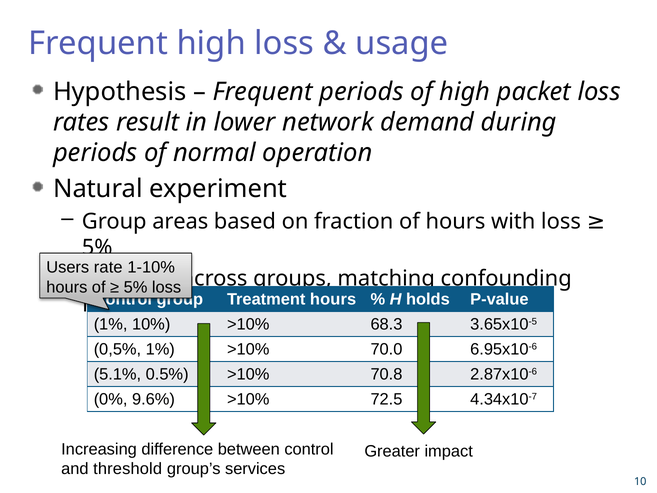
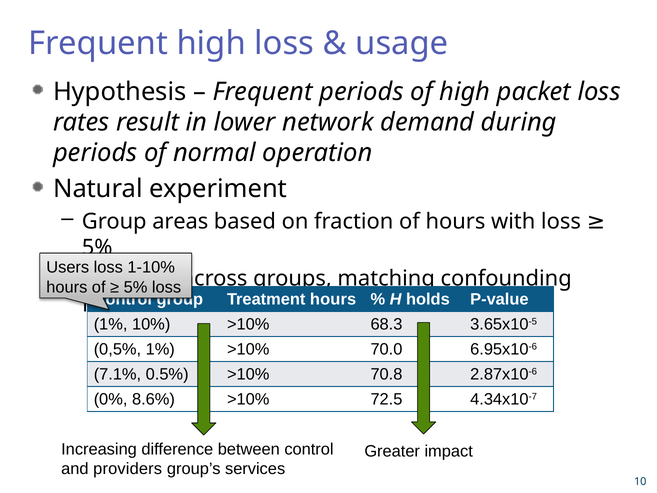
rate at (108, 267): rate -> loss
5.1%: 5.1% -> 7.1%
9.6%: 9.6% -> 8.6%
threshold: threshold -> providers
